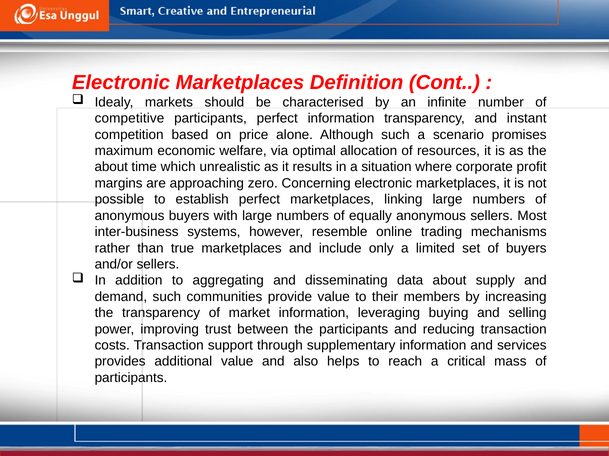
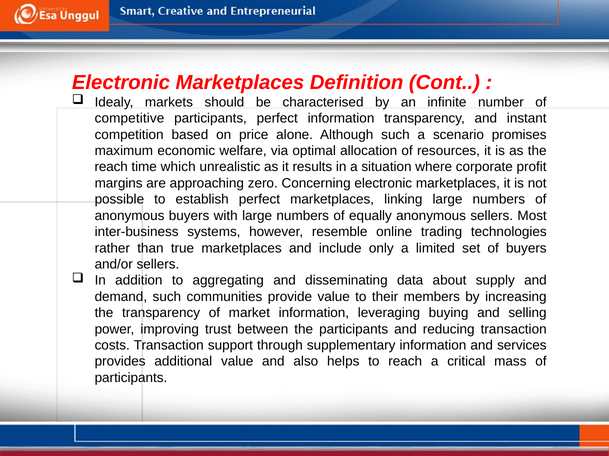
about at (111, 167): about -> reach
mechanisms: mechanisms -> technologies
